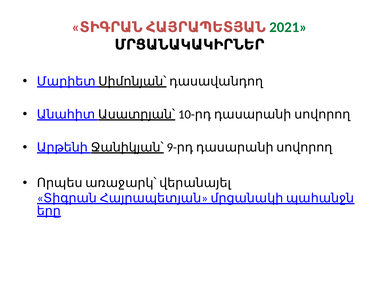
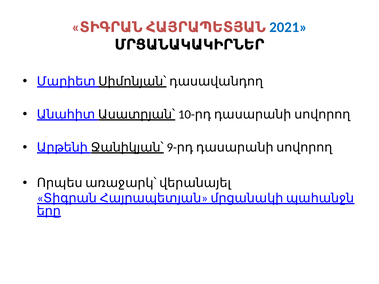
2021 colour: green -> blue
